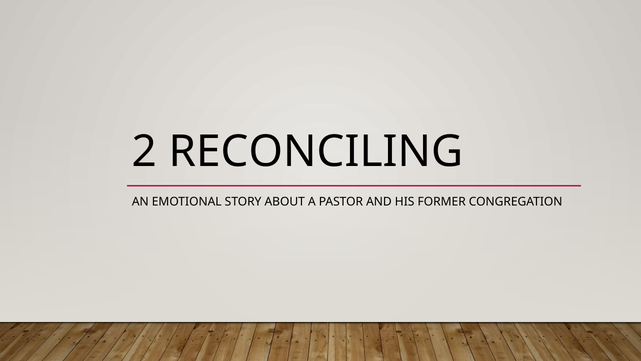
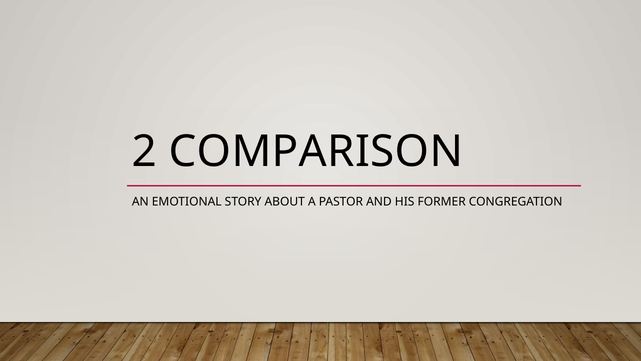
RECONCILING: RECONCILING -> COMPARISON
